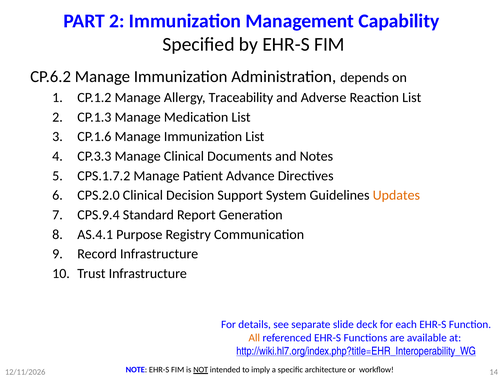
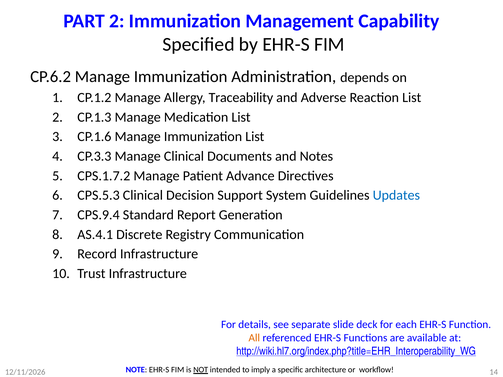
CPS.2.0: CPS.2.0 -> CPS.5.3
Updates colour: orange -> blue
Purpose: Purpose -> Discrete
